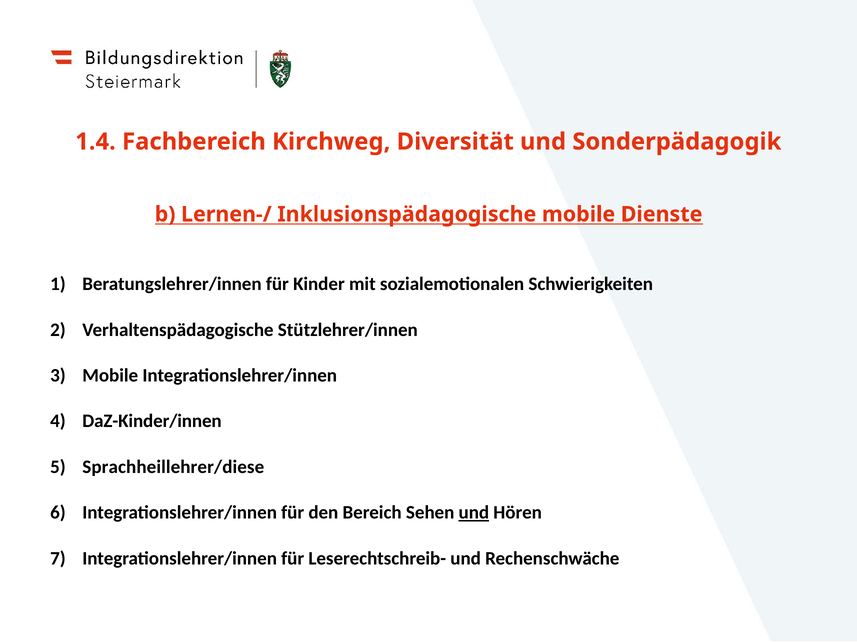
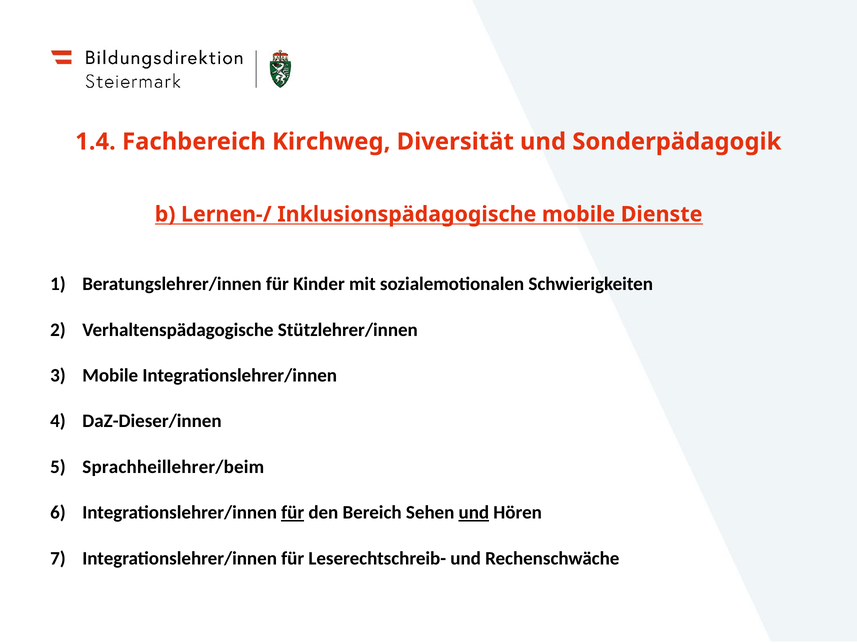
DaZ-Kinder/innen: DaZ-Kinder/innen -> DaZ-Dieser/innen
Sprachheillehrer/diese: Sprachheillehrer/diese -> Sprachheillehrer/beim
für at (293, 512) underline: none -> present
